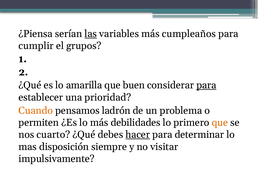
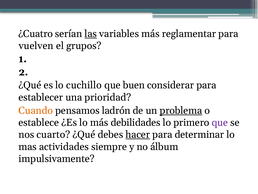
¿Piensa: ¿Piensa -> ¿Cuatro
cumpleaños: cumpleaños -> reglamentar
cumplir: cumplir -> vuelven
amarilla: amarilla -> cuchillo
para at (206, 85) underline: present -> none
problema underline: none -> present
permiten: permiten -> establece
que at (220, 122) colour: orange -> purple
disposición: disposición -> actividades
visitar: visitar -> álbum
